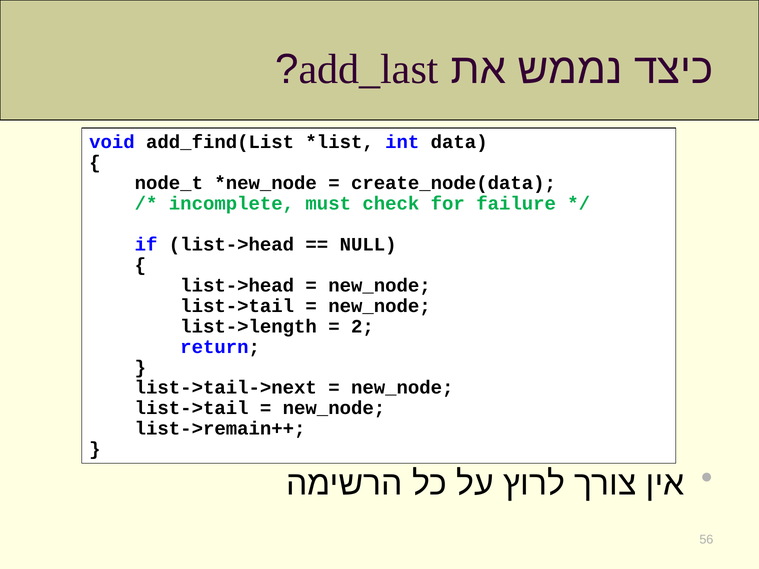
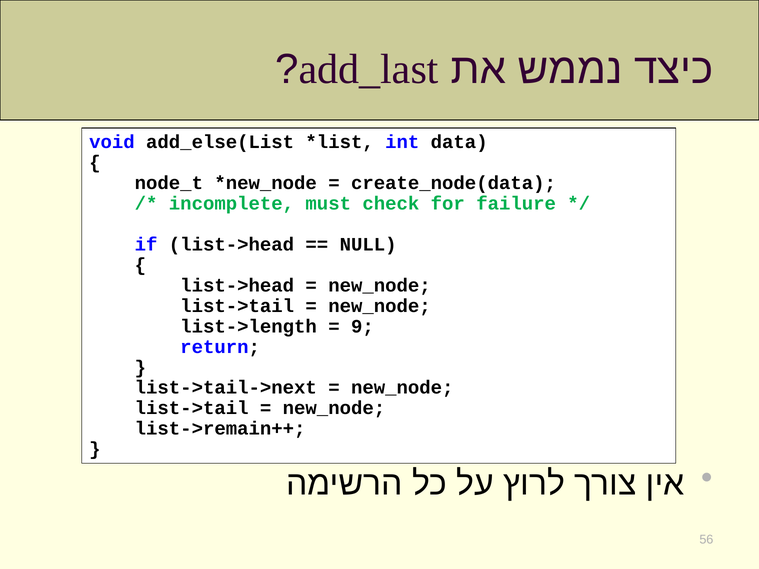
add_find(List: add_find(List -> add_else(List
2: 2 -> 9
